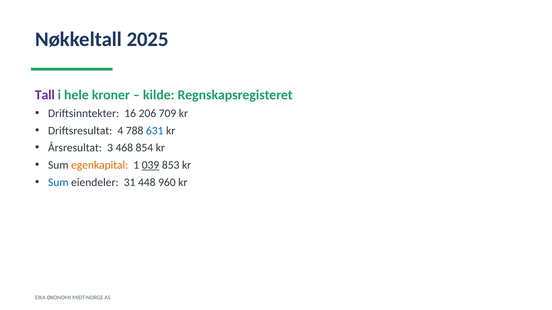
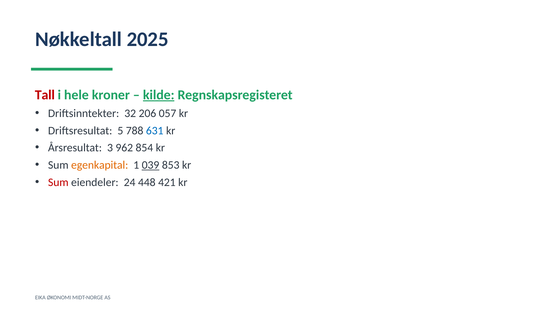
Tall colour: purple -> red
kilde underline: none -> present
16: 16 -> 32
709: 709 -> 057
4: 4 -> 5
468: 468 -> 962
Sum at (58, 183) colour: blue -> red
31: 31 -> 24
960: 960 -> 421
